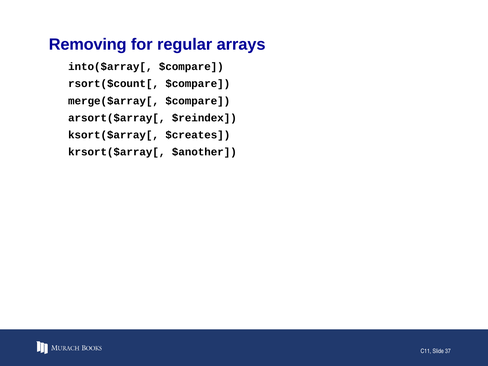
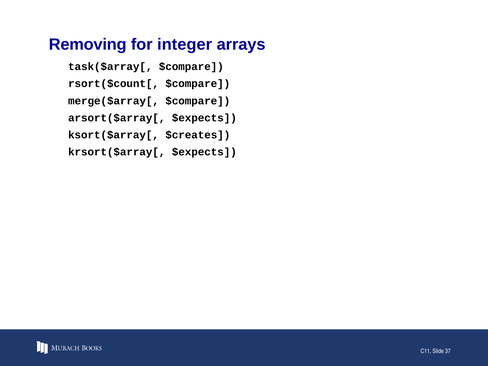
regular: regular -> integer
into($array[: into($array[ -> task($array[
arsort($array[ $reindex: $reindex -> $expects
krsort($array[ $another: $another -> $expects
